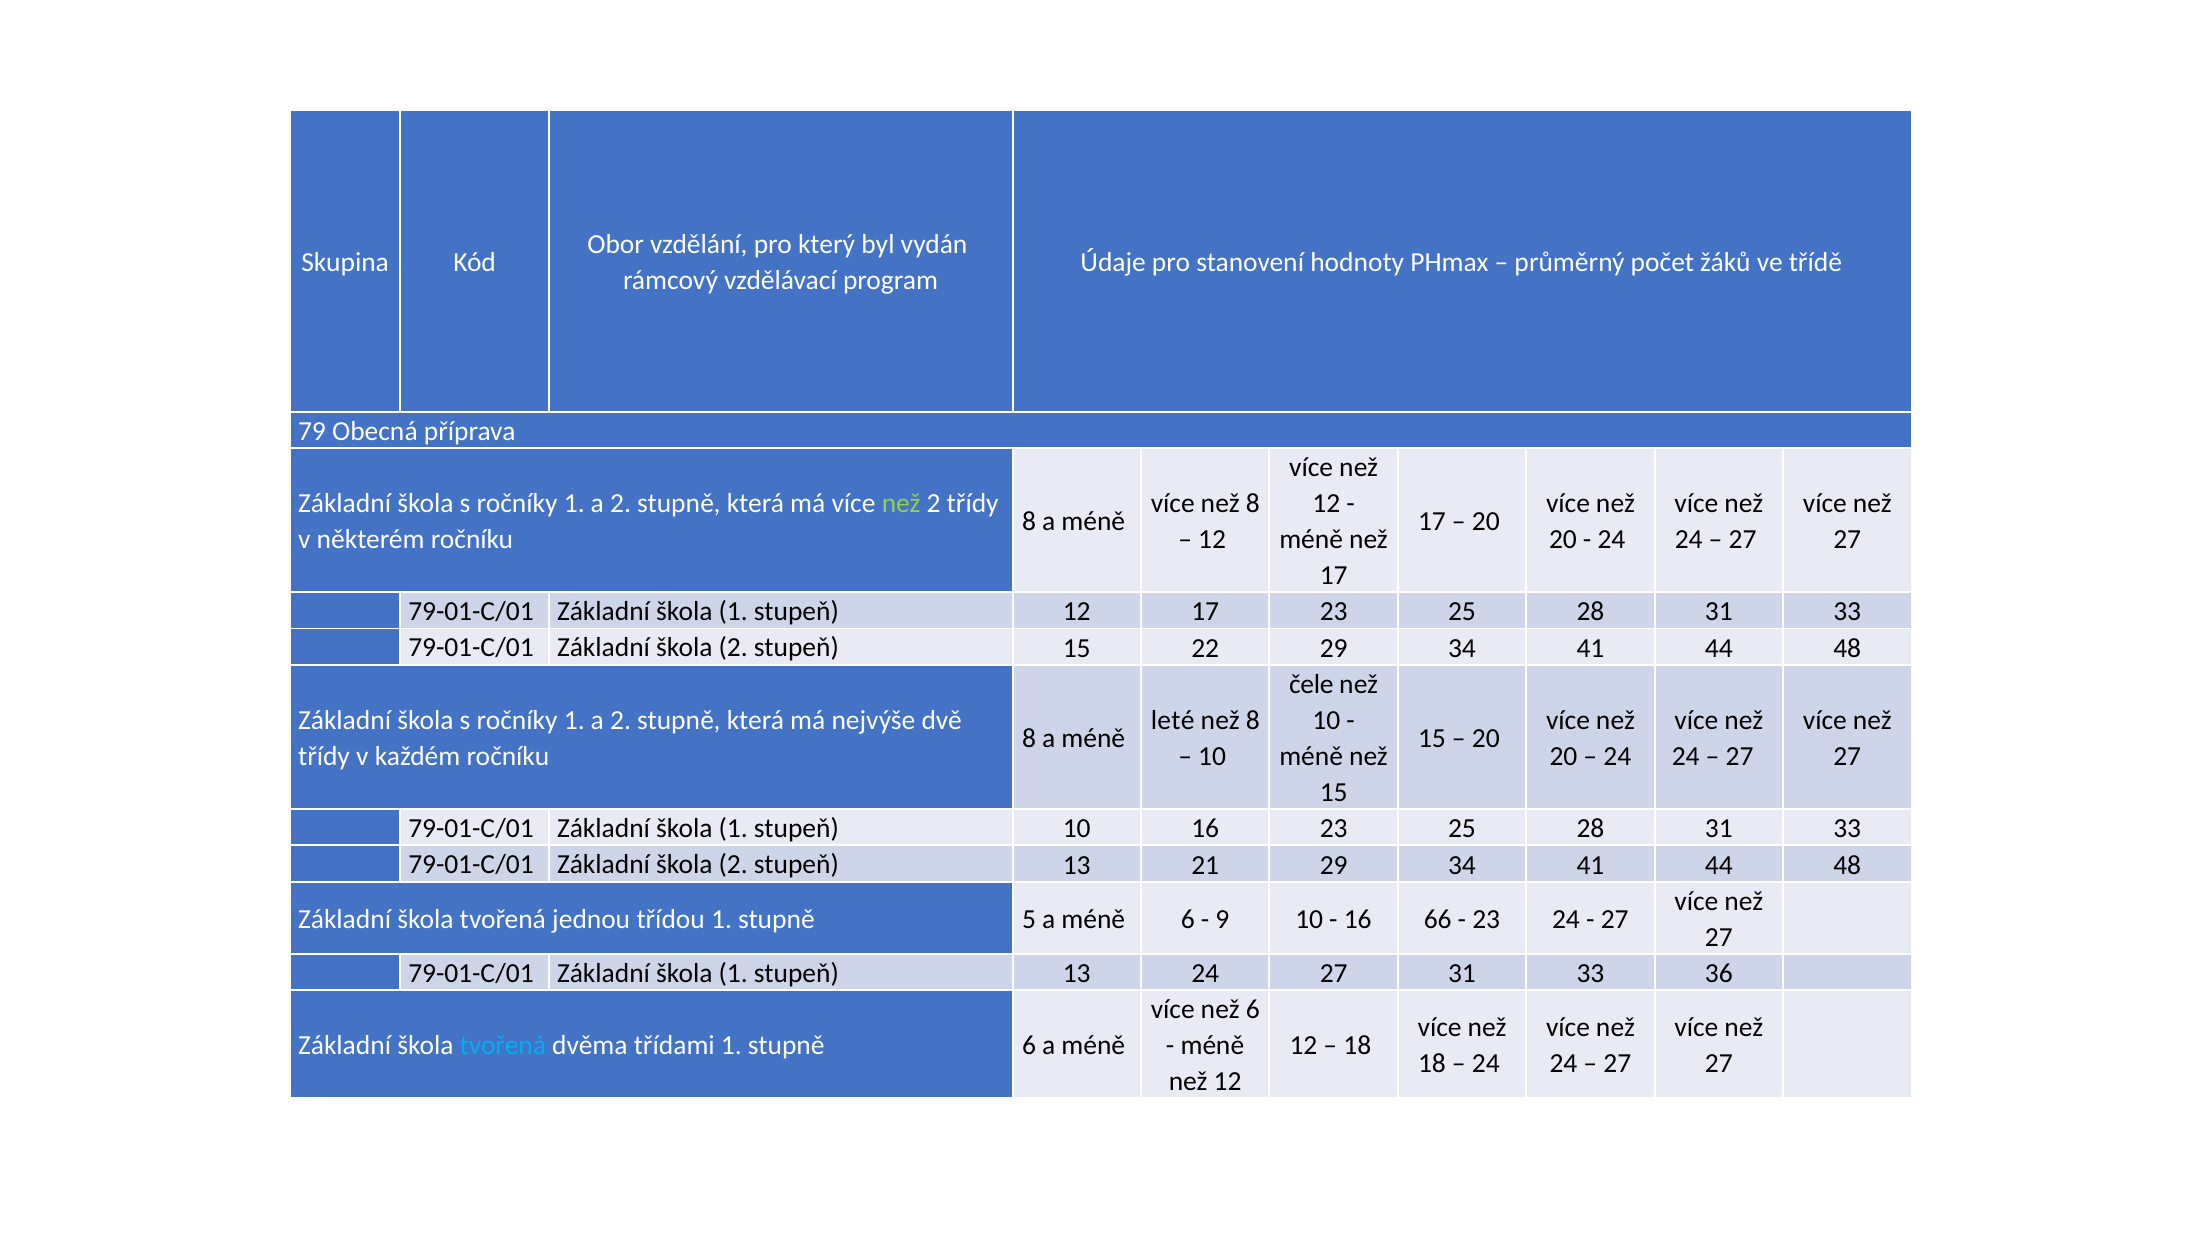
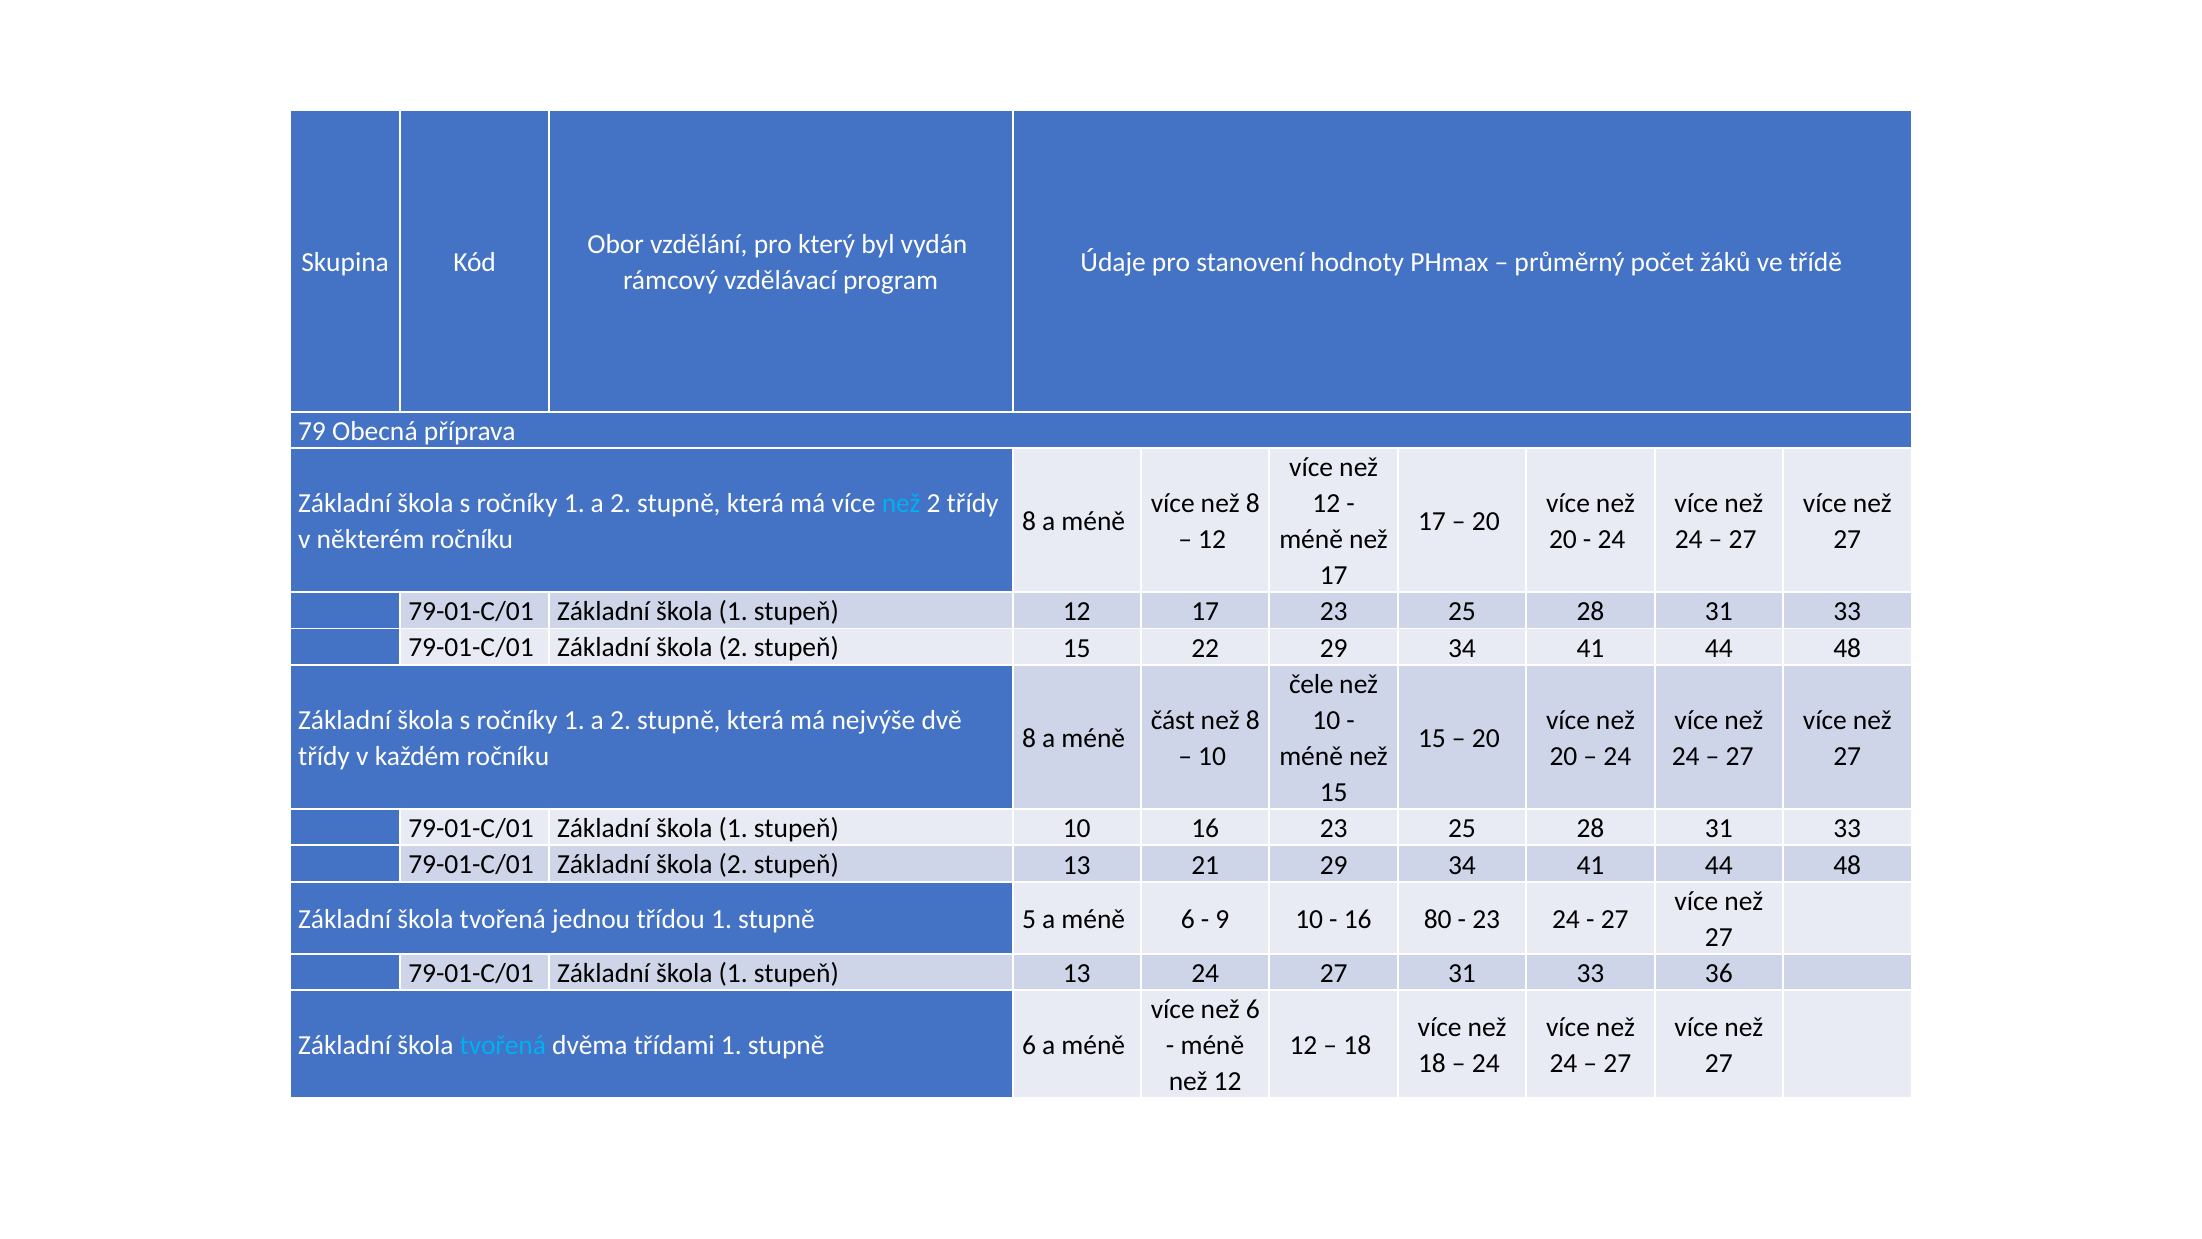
než at (901, 503) colour: light green -> light blue
leté: leté -> část
66: 66 -> 80
